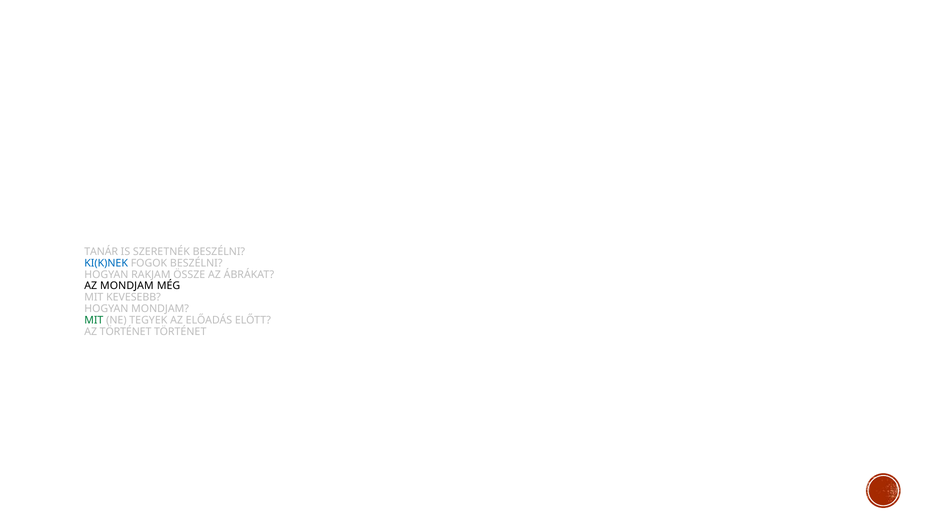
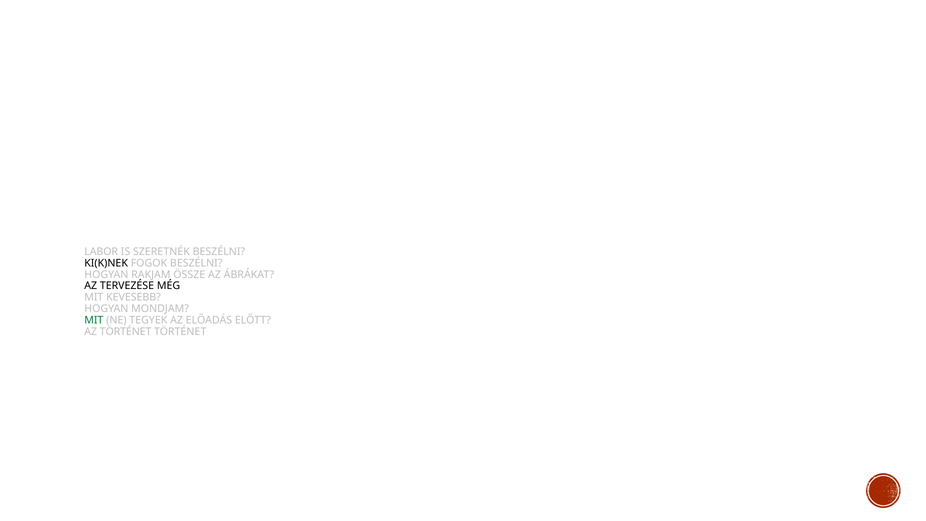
TANÁR: TANÁR -> LABOR
KI(K)NEK colour: blue -> black
AZ MONDJAM: MONDJAM -> TERVEZÉSE
